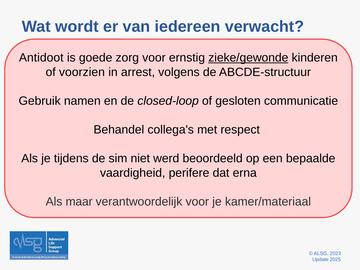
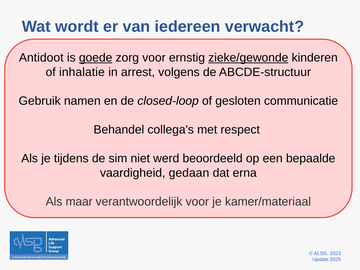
goede underline: none -> present
voorzien: voorzien -> inhalatie
perifere: perifere -> gedaan
